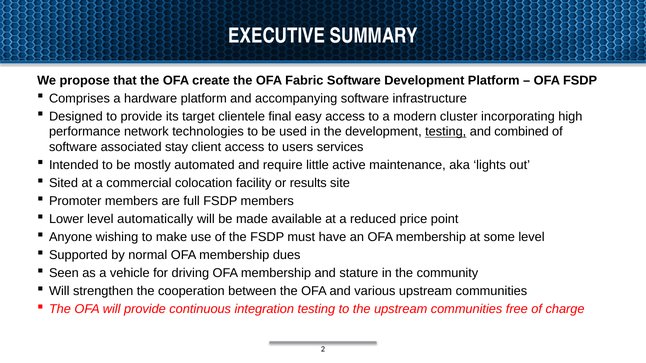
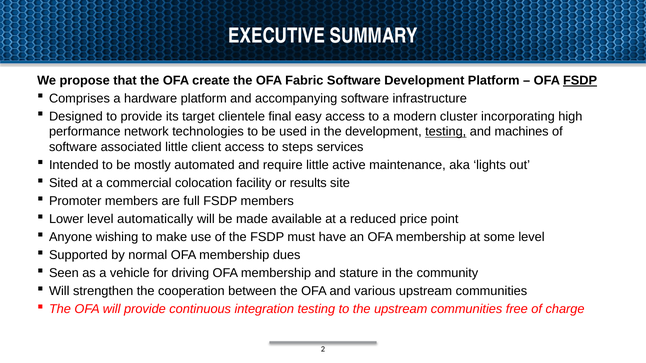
FSDP at (580, 81) underline: none -> present
combined: combined -> machines
associated stay: stay -> little
users: users -> steps
